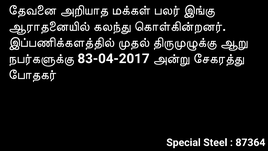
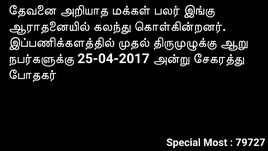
83-04-2017: 83-04-2017 -> 25-04-2017
Steel: Steel -> Most
87364: 87364 -> 79727
